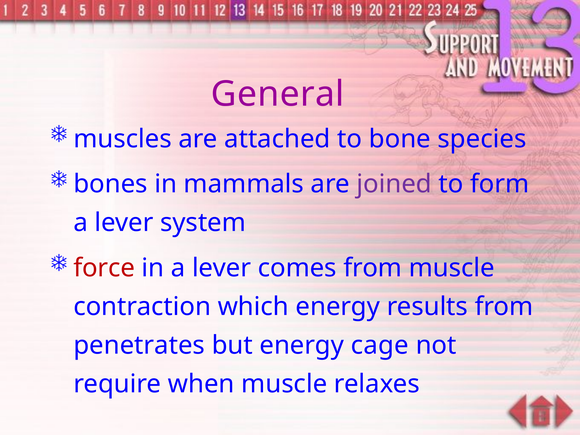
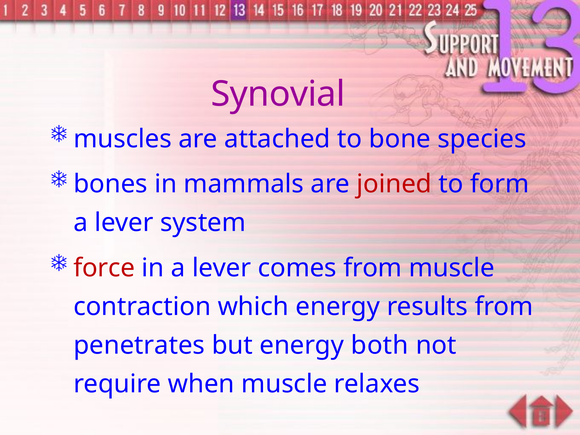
General: General -> Synovial
joined colour: purple -> red
cage: cage -> both
